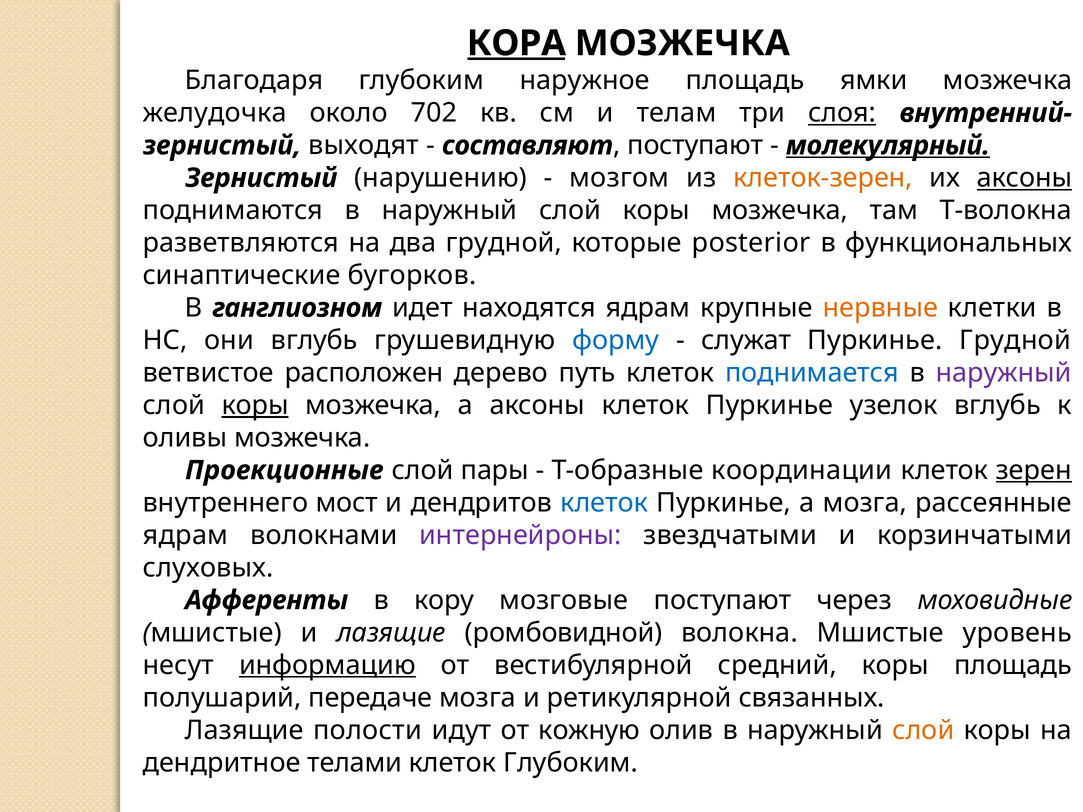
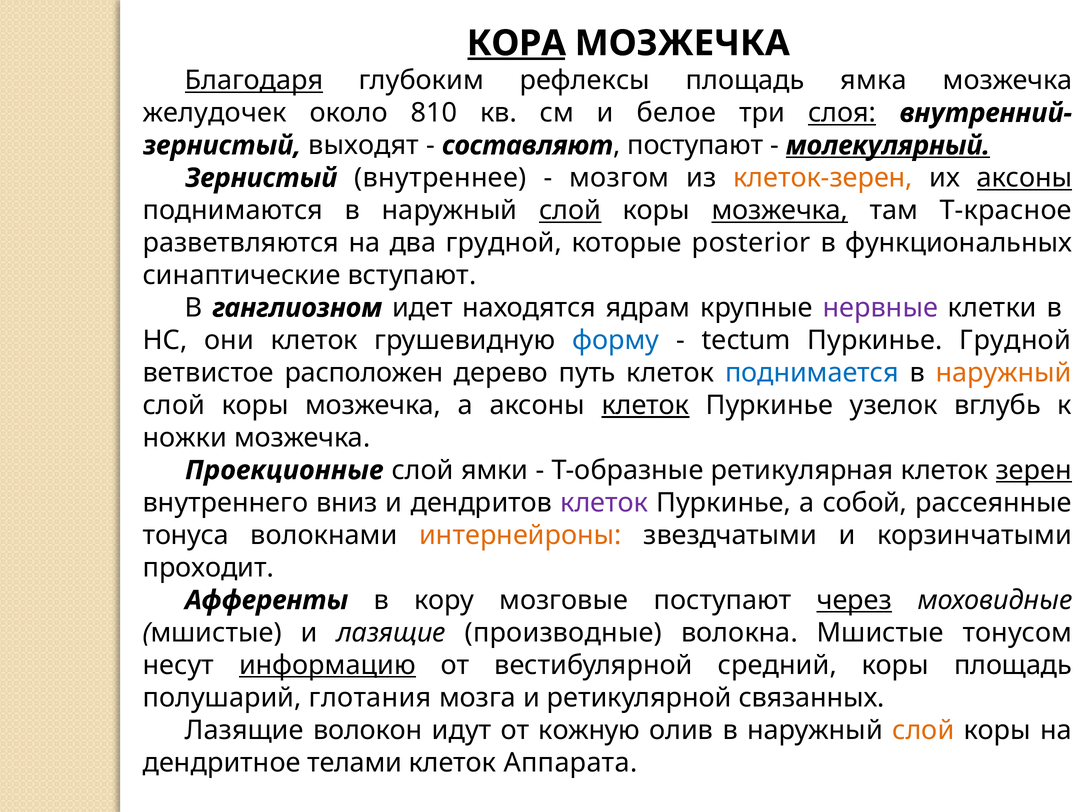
Благодаря underline: none -> present
наружное: наружное -> рефлексы
ямки: ямки -> ямка
желудочка: желудочка -> желудочек
702: 702 -> 810
телам: телам -> белое
нарушению: нарушению -> внутреннее
слой at (570, 211) underline: none -> present
мозжечка at (780, 211) underline: none -> present
Т-волокна: Т-волокна -> Т-красное
бугорков: бугорков -> вступают
нервные colour: orange -> purple
они вглубь: вглубь -> клеток
служат: служат -> tectum
наружный at (1004, 373) colour: purple -> orange
коры at (255, 405) underline: present -> none
клеток at (645, 405) underline: none -> present
оливы: оливы -> ножки
пары: пары -> ямки
координации: координации -> ретикулярная
мост: мост -> вниз
клеток at (604, 503) colour: blue -> purple
а мозга: мозга -> собой
ядрам at (186, 535): ядрам -> тонуса
интернейроны colour: purple -> orange
слуховых: слуховых -> проходит
через underline: none -> present
ромбовидной: ромбовидной -> производные
уровень: уровень -> тонусом
передаче: передаче -> глотания
полости: полости -> волокон
клеток Глубоким: Глубоким -> Аппарата
